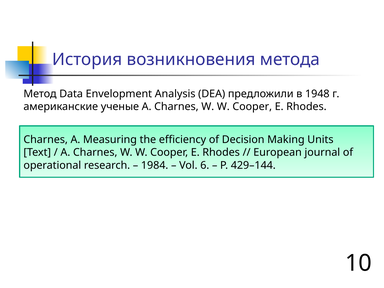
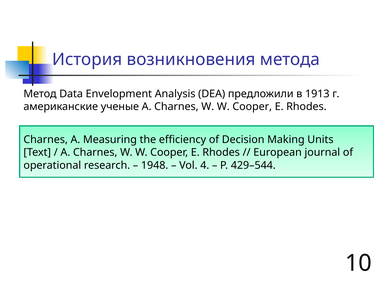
1948: 1948 -> 1913
1984: 1984 -> 1948
6: 6 -> 4
429–144: 429–144 -> 429–544
